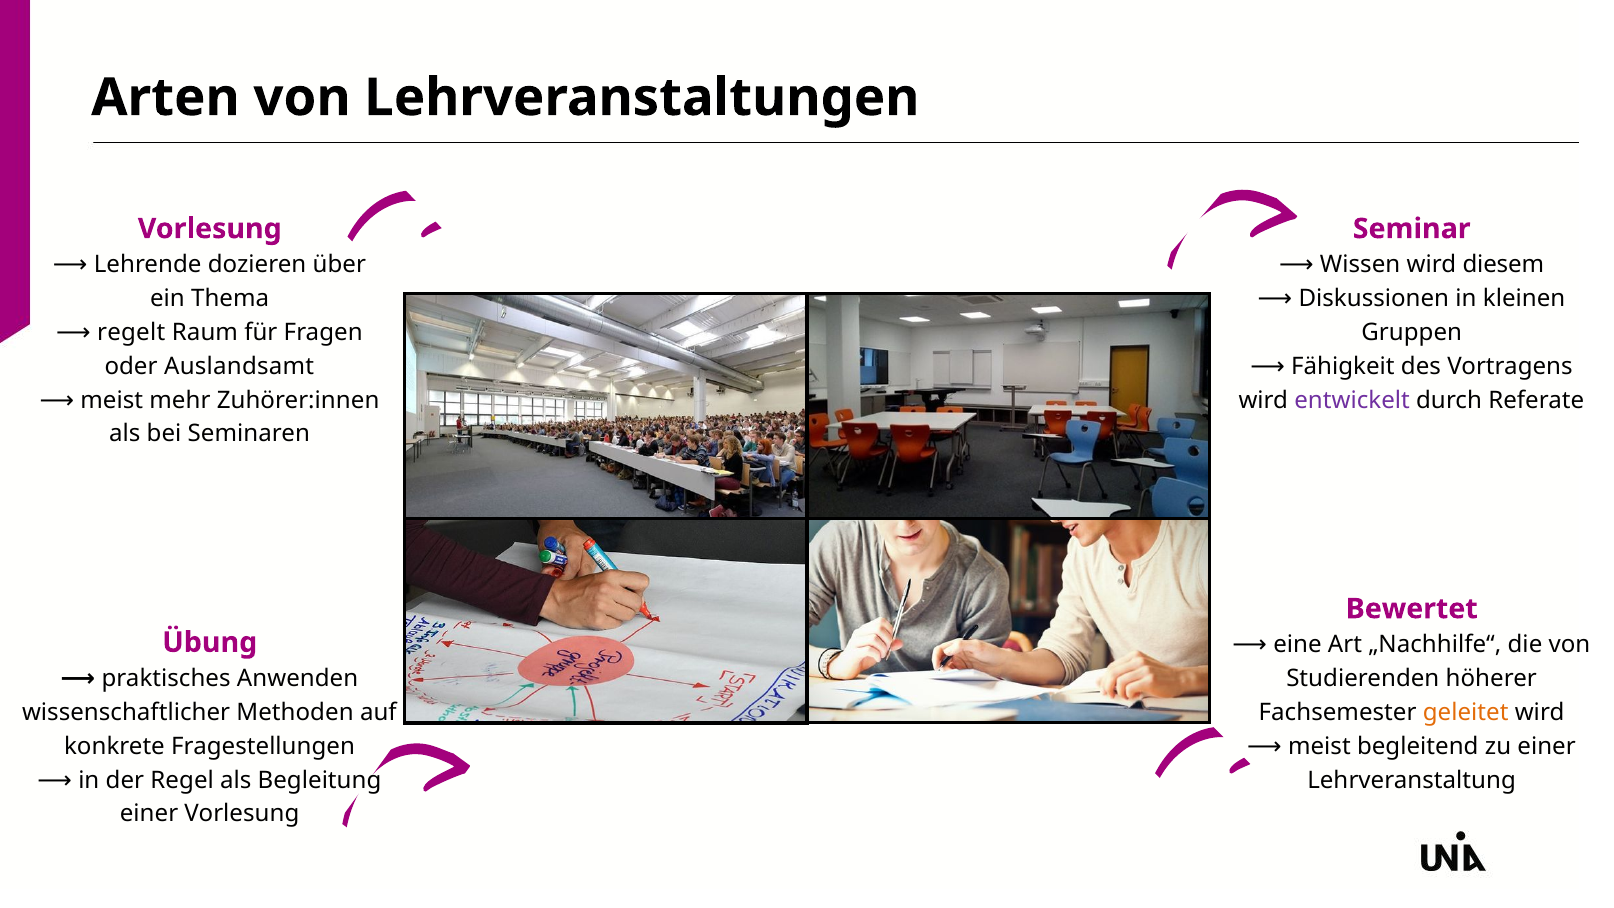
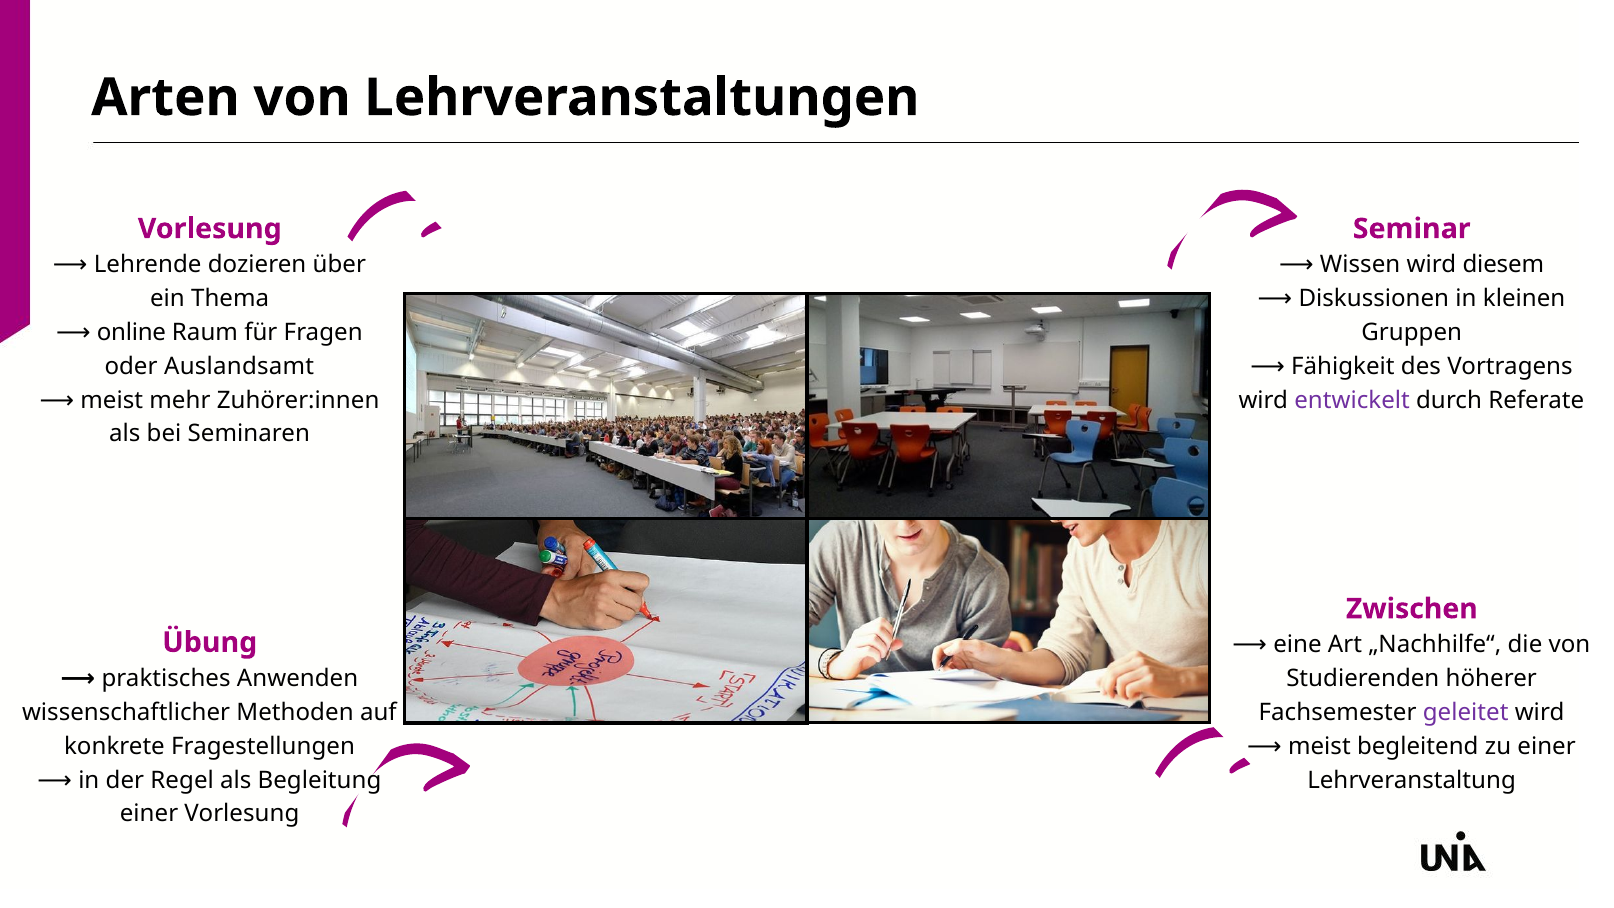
regelt: regelt -> online
Bewertet: Bewertet -> Zwischen
geleitet colour: orange -> purple
